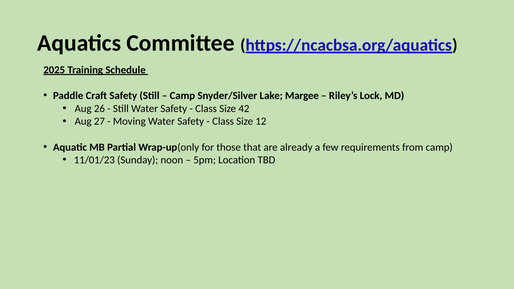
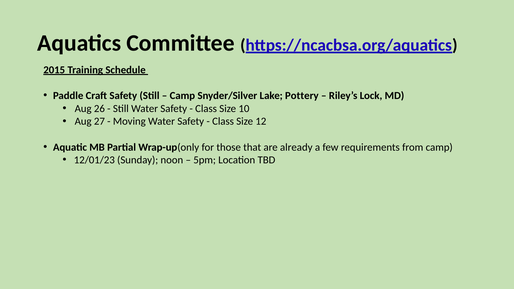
2025: 2025 -> 2015
Margee: Margee -> Pottery
42: 42 -> 10
11/01/23: 11/01/23 -> 12/01/23
